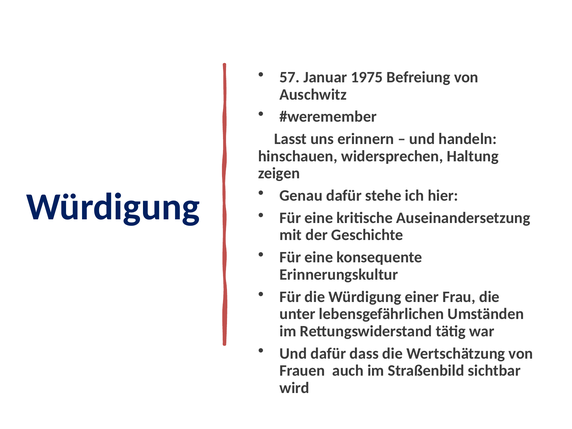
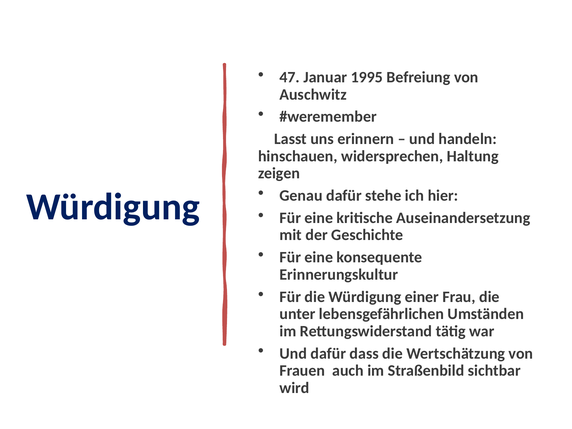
57: 57 -> 47
1975: 1975 -> 1995
